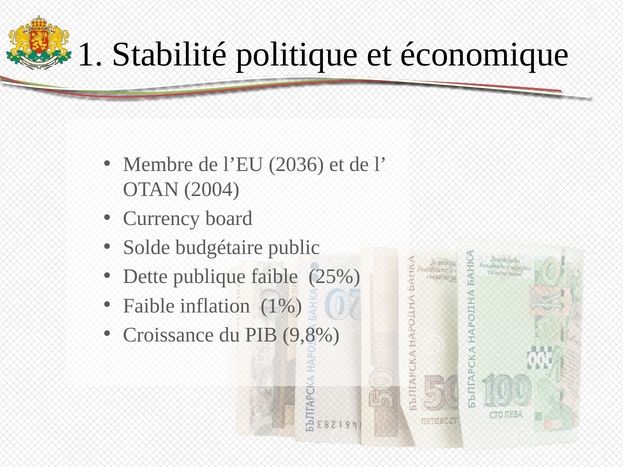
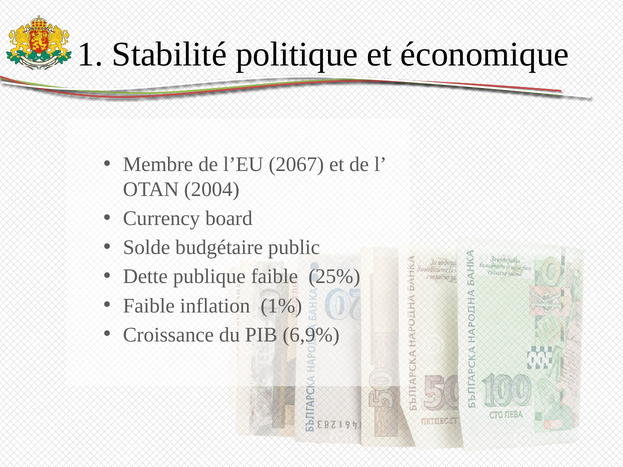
2036: 2036 -> 2067
9,8%: 9,8% -> 6,9%
